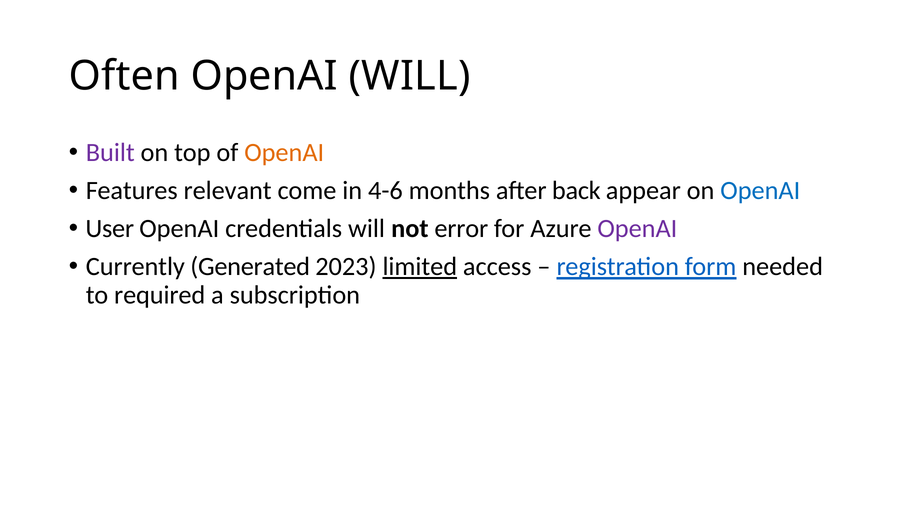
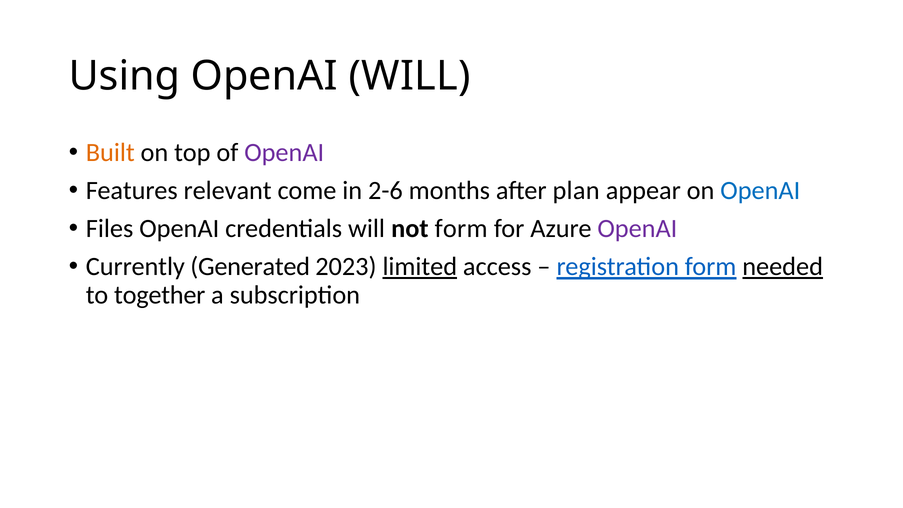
Often: Often -> Using
Built colour: purple -> orange
OpenAI at (284, 153) colour: orange -> purple
4-6: 4-6 -> 2-6
back: back -> plan
User: User -> Files
not error: error -> form
needed underline: none -> present
required: required -> together
